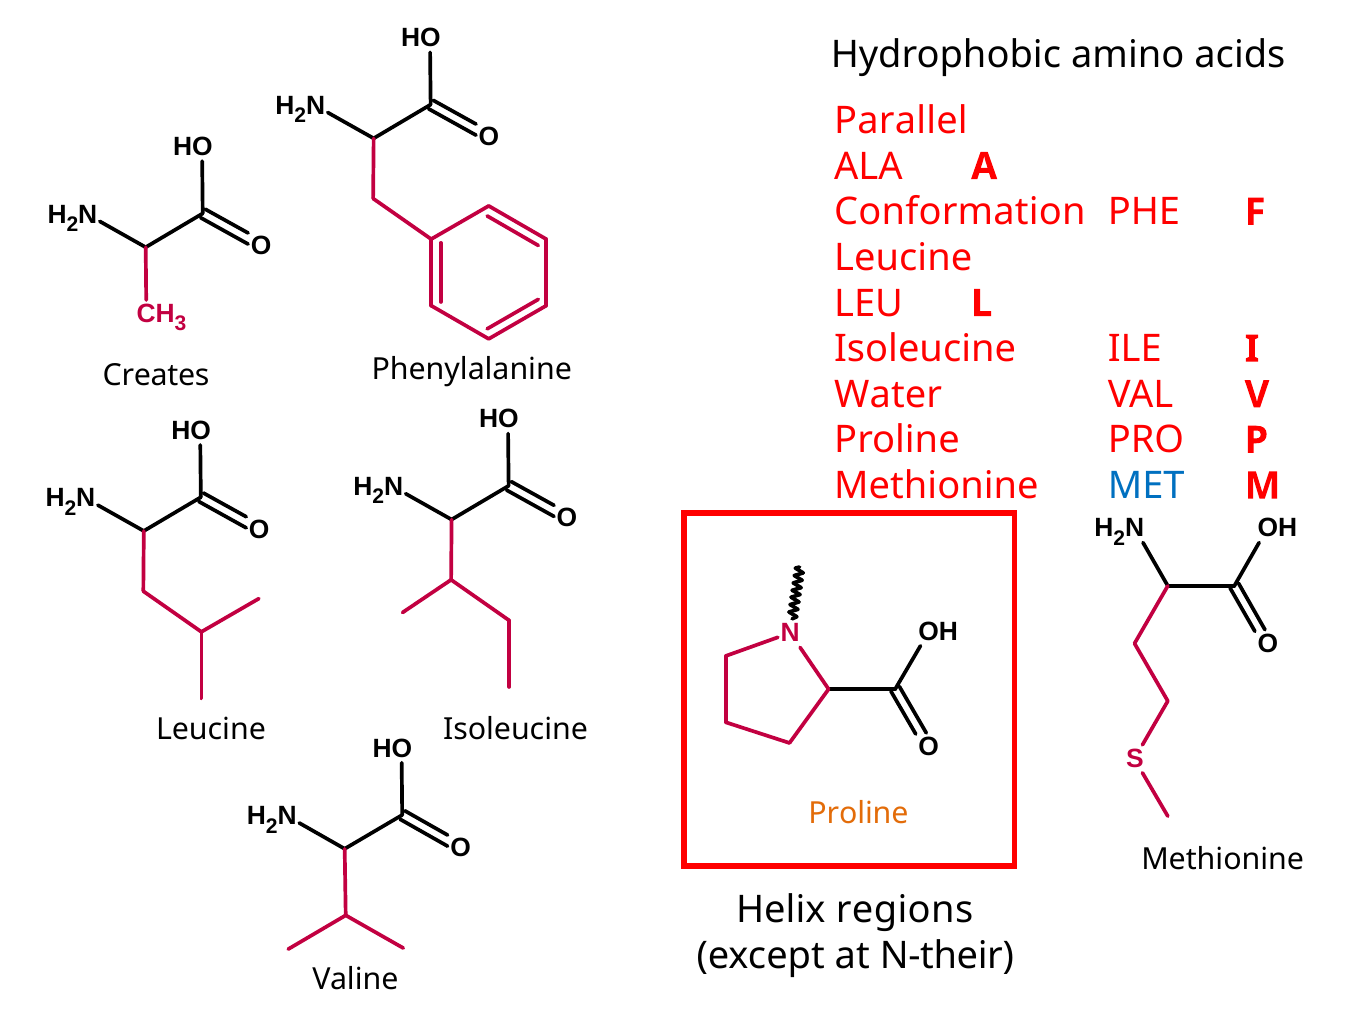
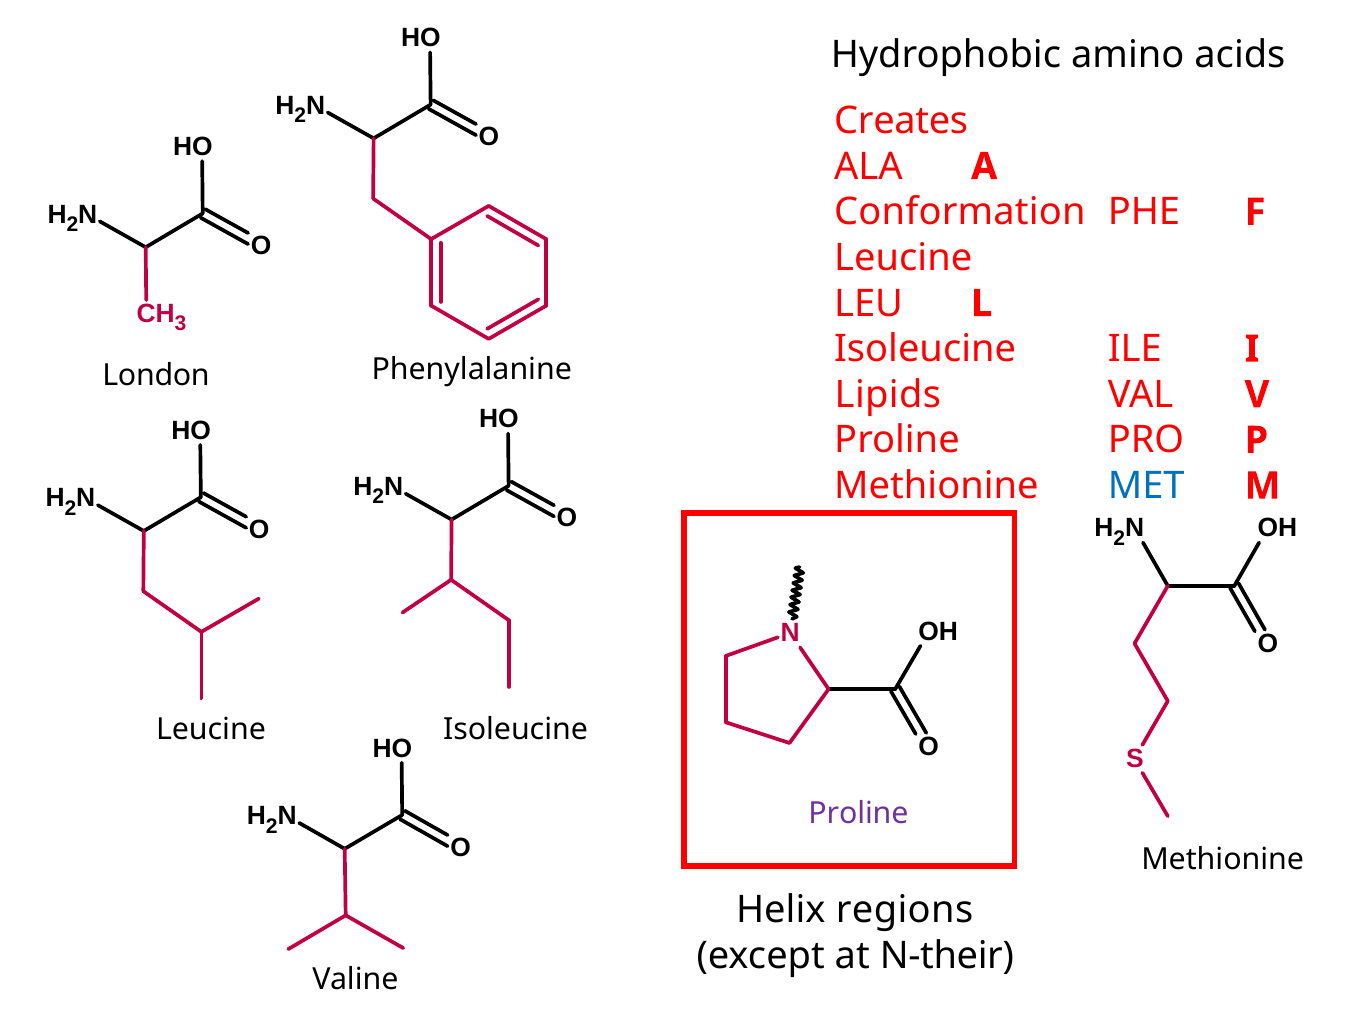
Parallel: Parallel -> Creates
Creates: Creates -> London
Water: Water -> Lipids
Proline at (858, 814) colour: orange -> purple
